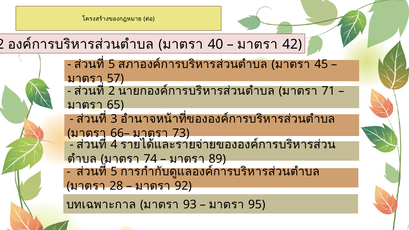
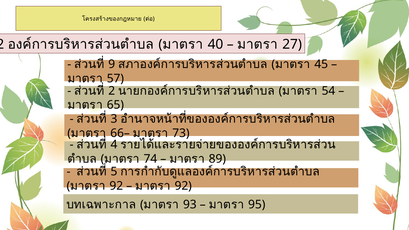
42: 42 -> 27
5 at (112, 64): 5 -> 9
71: 71 -> 54
28 at (116, 186): 28 -> 92
